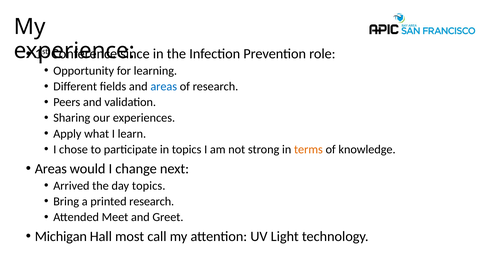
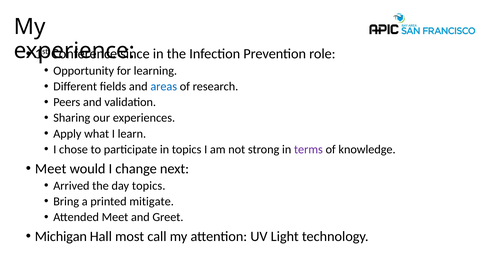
terms colour: orange -> purple
Areas at (51, 169): Areas -> Meet
printed research: research -> mitigate
